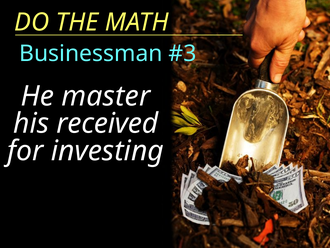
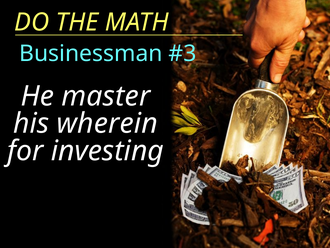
received: received -> wherein
